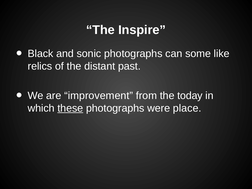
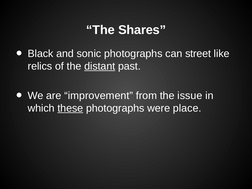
Inspire: Inspire -> Shares
some: some -> street
distant underline: none -> present
today: today -> issue
